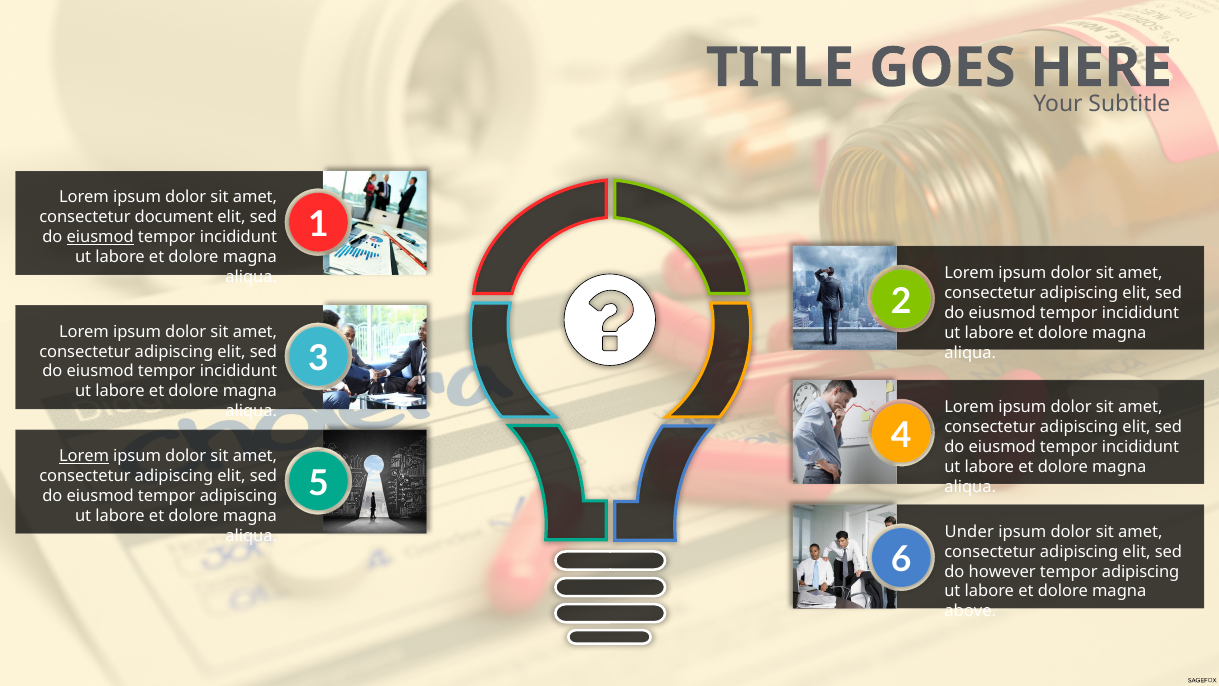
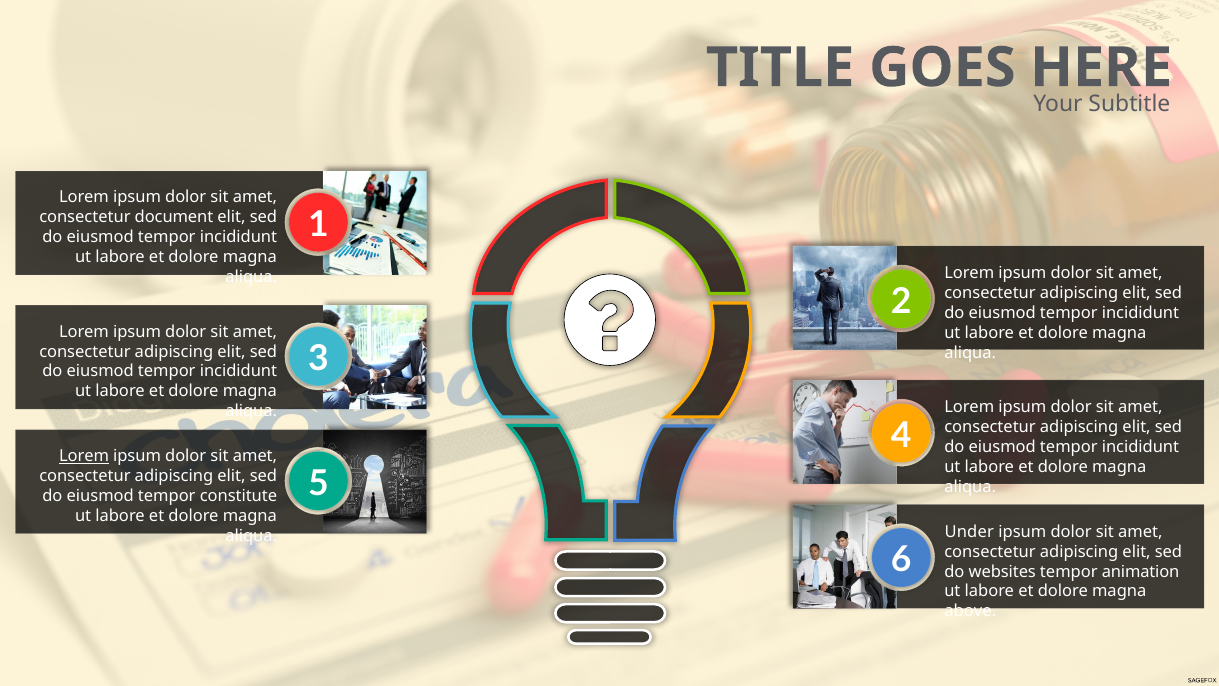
eiusmod at (100, 237) underline: present -> none
eiusmod tempor adipiscing: adipiscing -> constitute
however: however -> websites
adipiscing at (1141, 571): adipiscing -> animation
